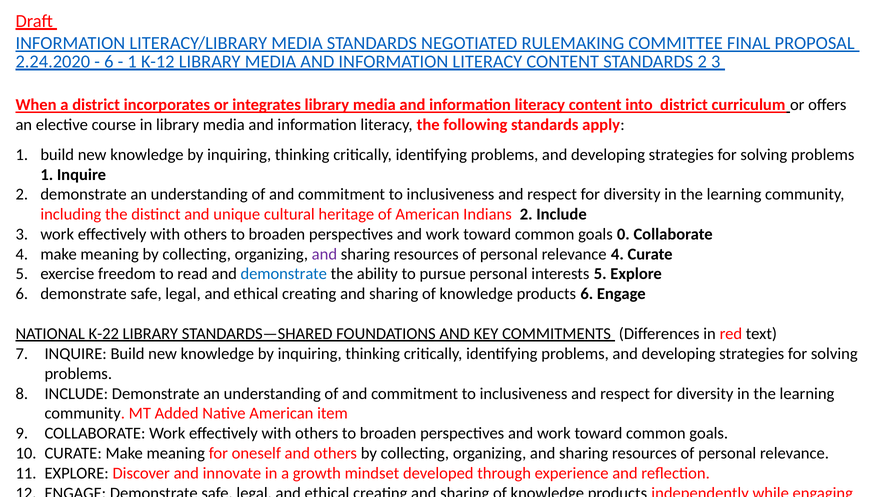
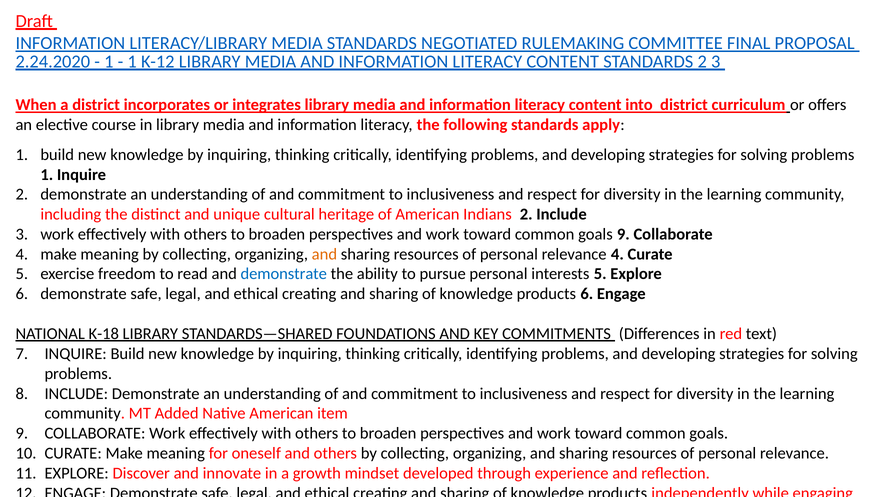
6 at (109, 62): 6 -> 1
goals 0: 0 -> 9
and at (324, 254) colour: purple -> orange
K-22: K-22 -> K-18
